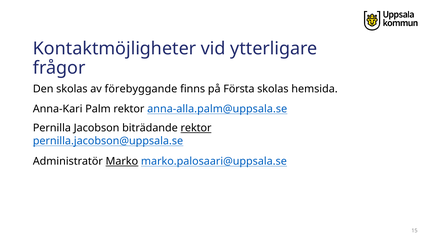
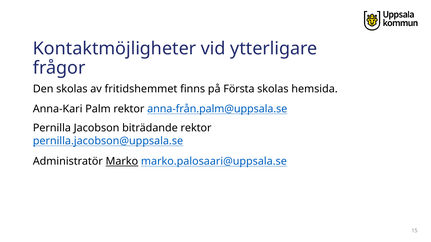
förebyggande: förebyggande -> fritidshemmet
anna-alla.palm@uppsala.se: anna-alla.palm@uppsala.se -> anna-från.palm@uppsala.se
rektor at (196, 128) underline: present -> none
